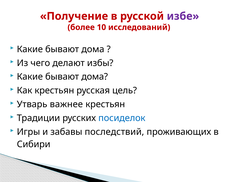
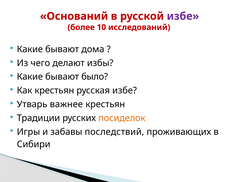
Получение: Получение -> Оснований
дома at (95, 77): дома -> было
русская цель: цель -> избе
посиделок colour: blue -> orange
